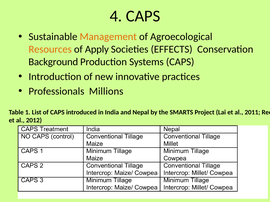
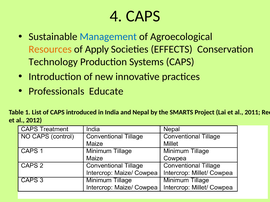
Management colour: orange -> blue
Background: Background -> Technology
Millions: Millions -> Educate
